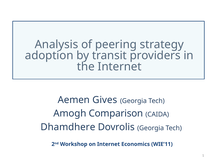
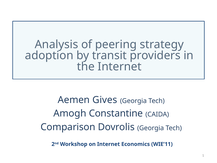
Comparison: Comparison -> Constantine
Dhamdhere: Dhamdhere -> Comparison
